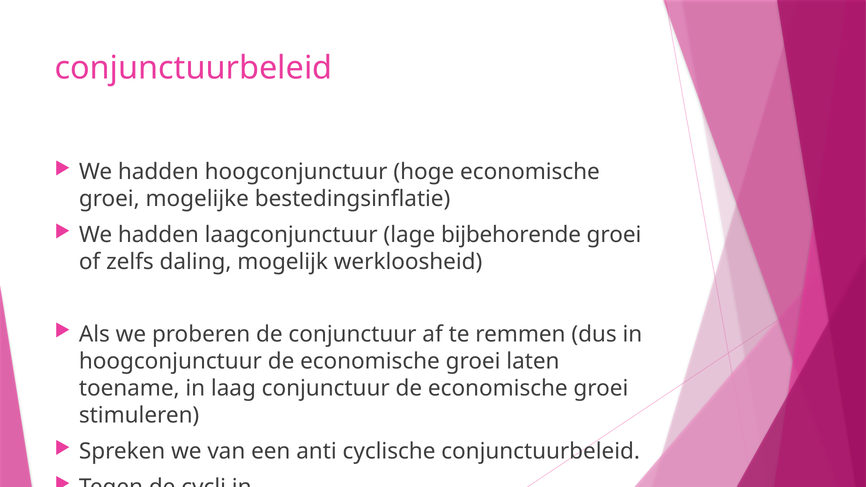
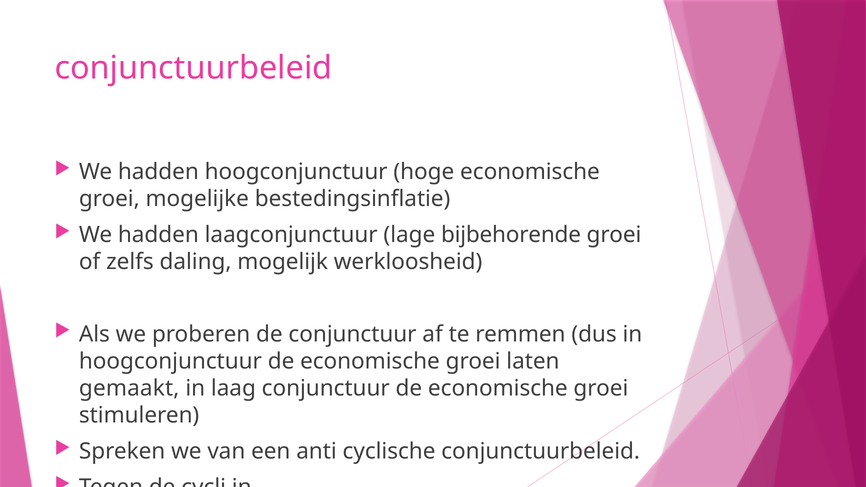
toename: toename -> gemaakt
